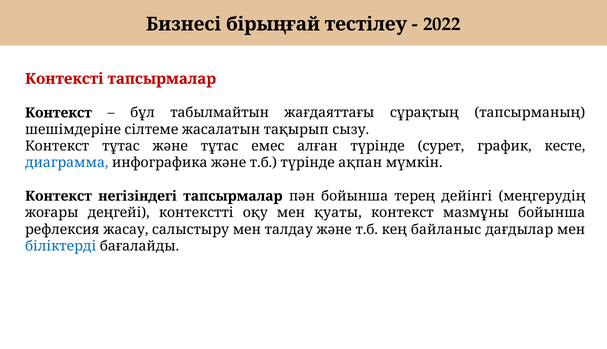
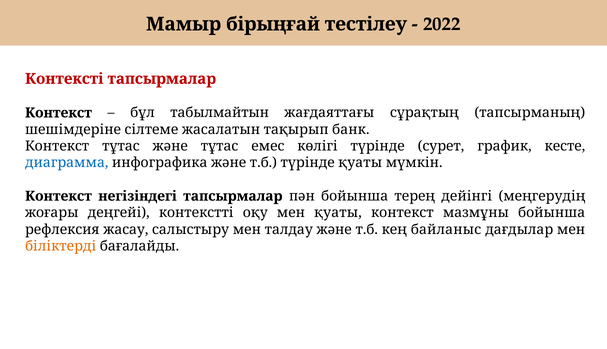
Бизнесі: Бизнесі -> Мамыр
сызу: сызу -> банк
алған: алған -> көлігі
түрінде ақпан: ақпан -> қуаты
біліктерді colour: blue -> orange
